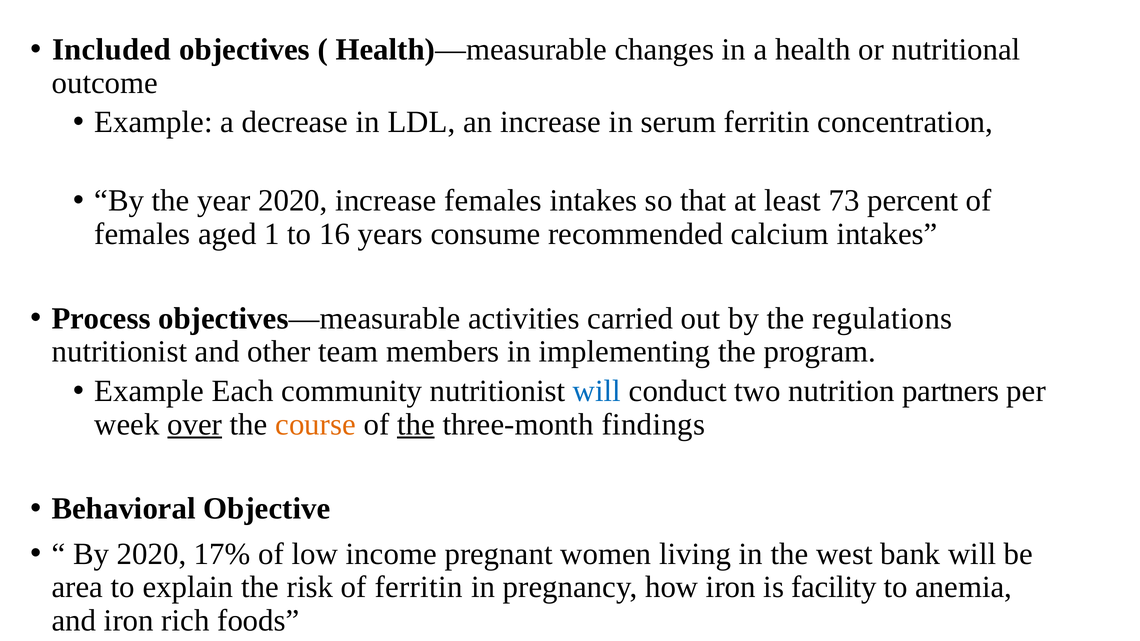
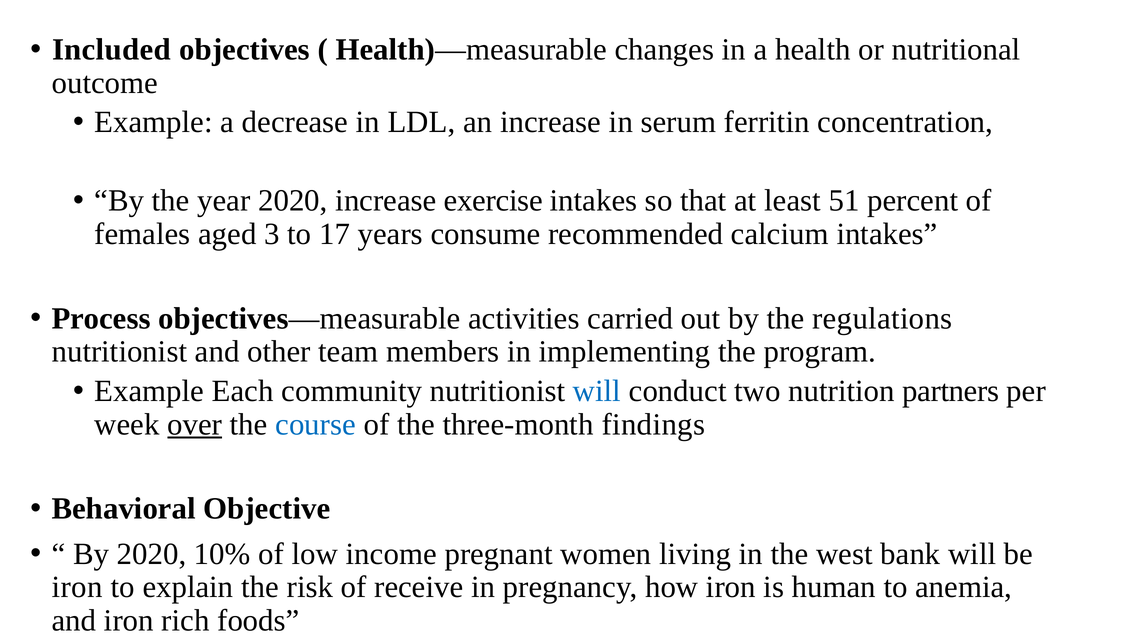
increase females: females -> exercise
73: 73 -> 51
1: 1 -> 3
16: 16 -> 17
course colour: orange -> blue
the at (416, 424) underline: present -> none
17%: 17% -> 10%
area at (77, 587): area -> iron
of ferritin: ferritin -> receive
facility: facility -> human
